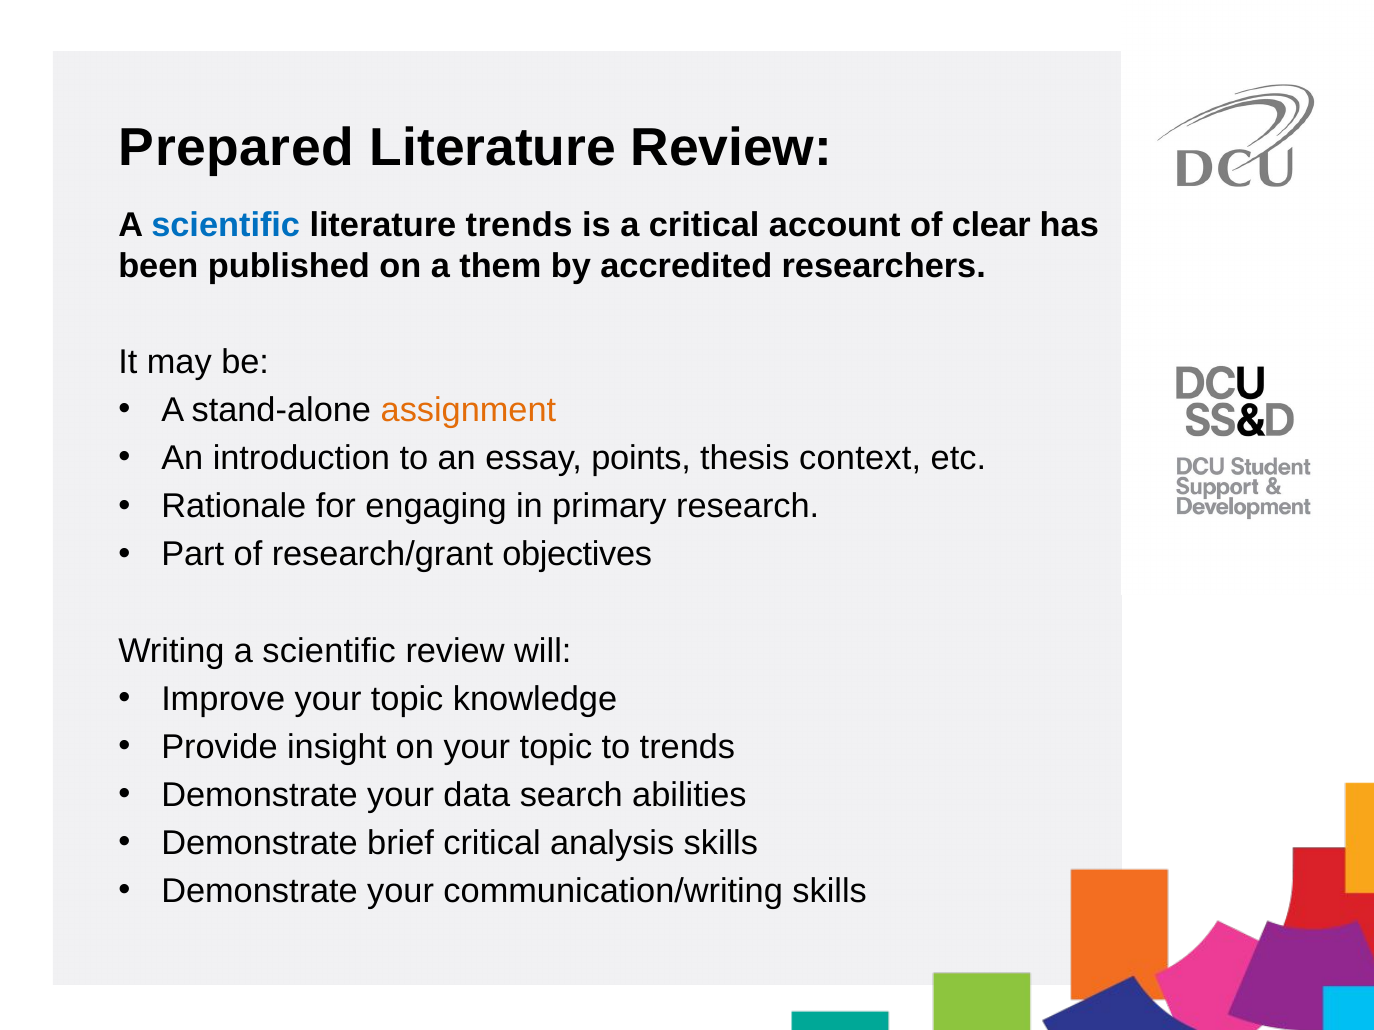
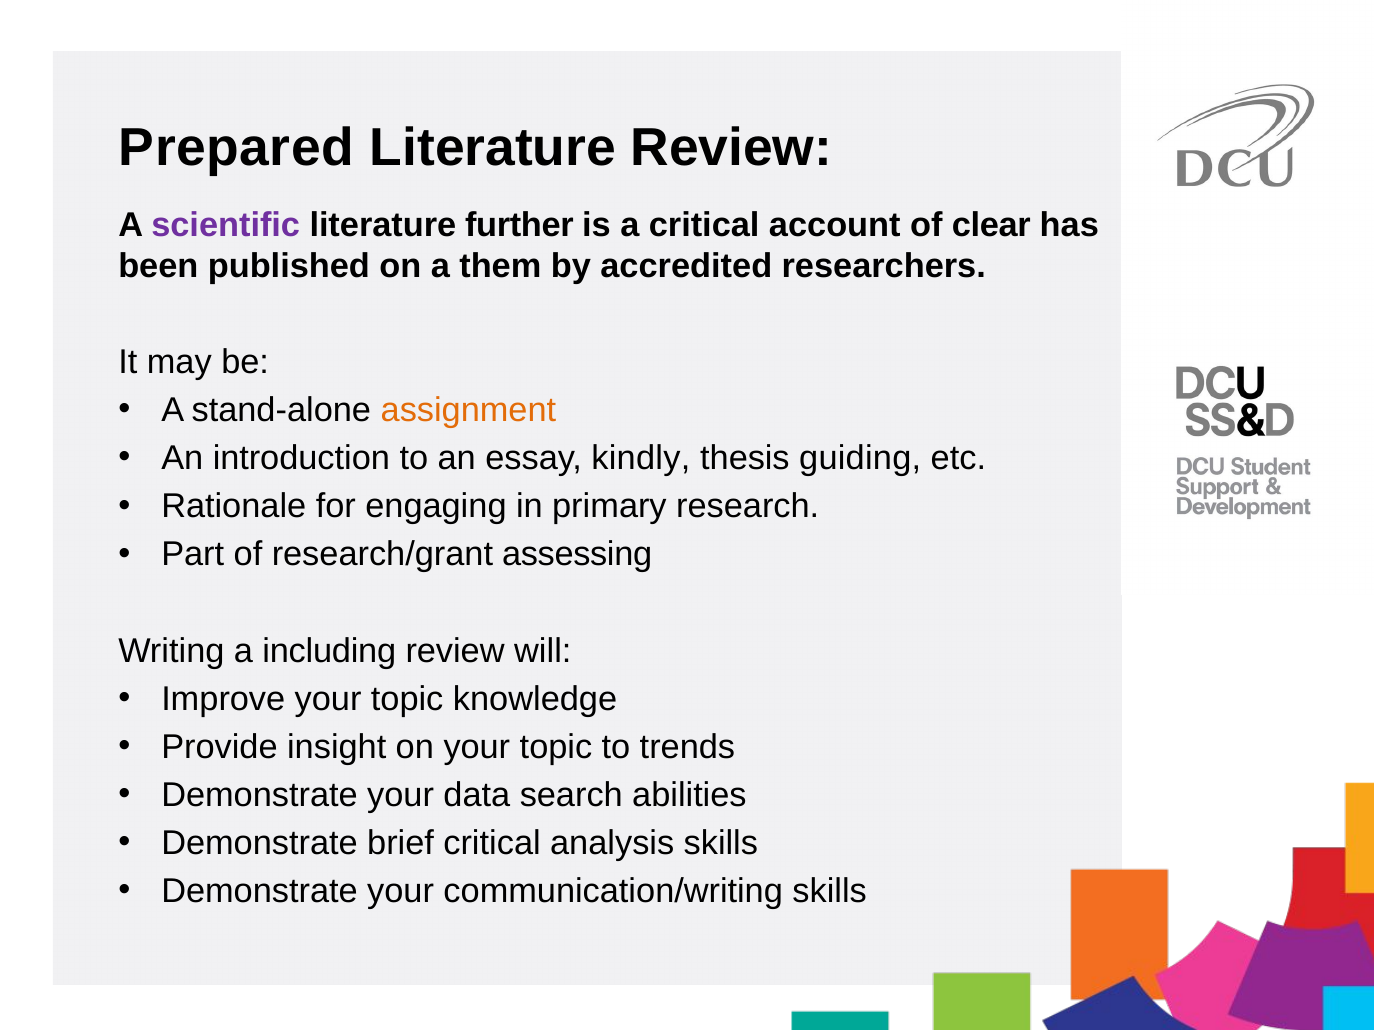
scientific at (226, 225) colour: blue -> purple
literature trends: trends -> further
points: points -> kindly
context: context -> guiding
objectives: objectives -> assessing
Writing a scientific: scientific -> including
